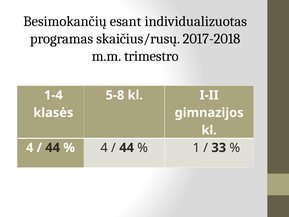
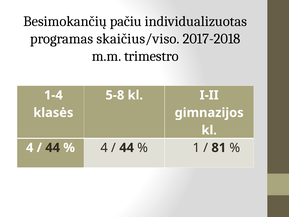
esant: esant -> pačiu
skaičius/rusų: skaičius/rusų -> skaičius/viso
33: 33 -> 81
